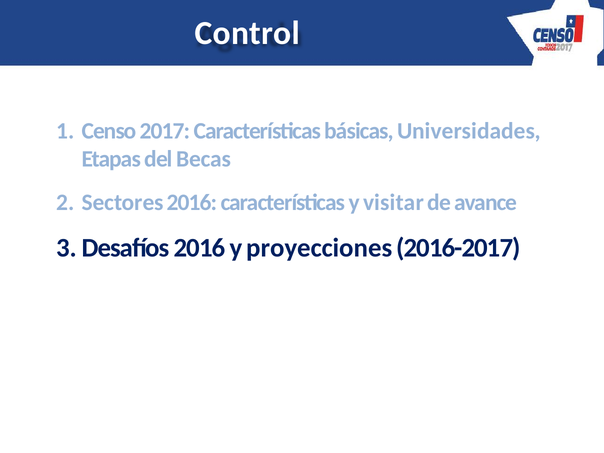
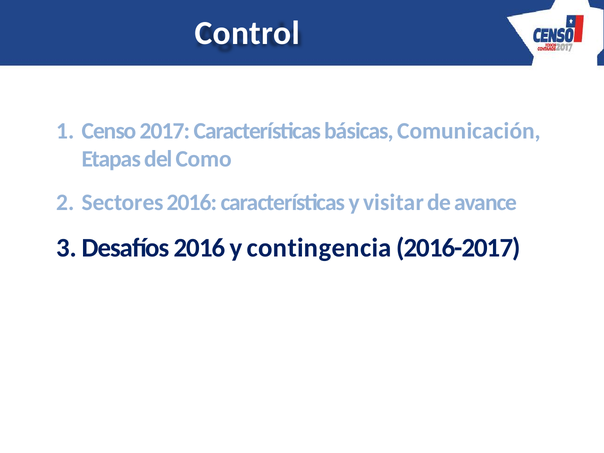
Universidades: Universidades -> Comunicación
Becas: Becas -> Como
proyecciones: proyecciones -> contingencia
